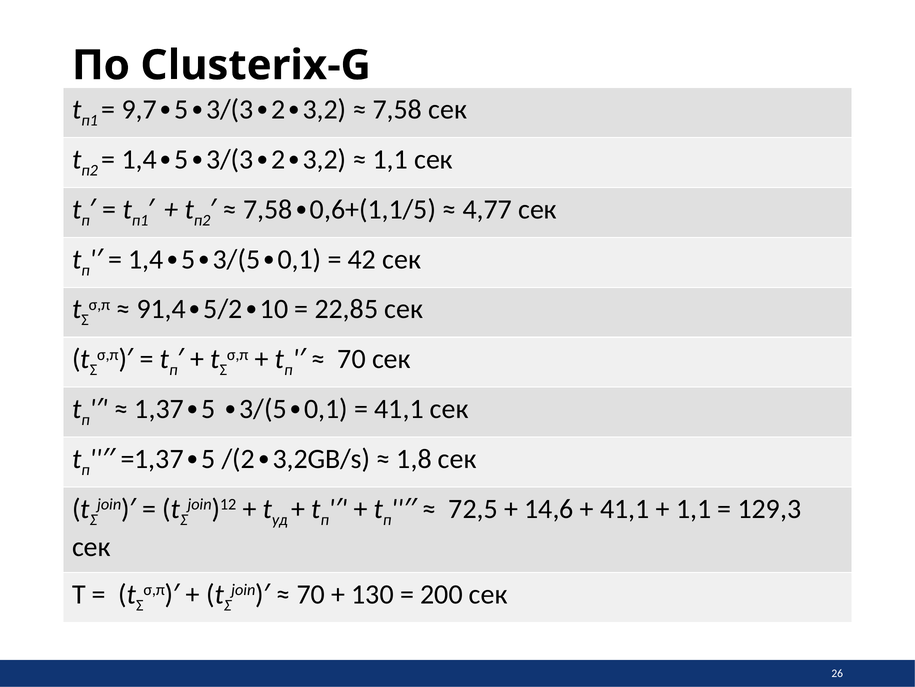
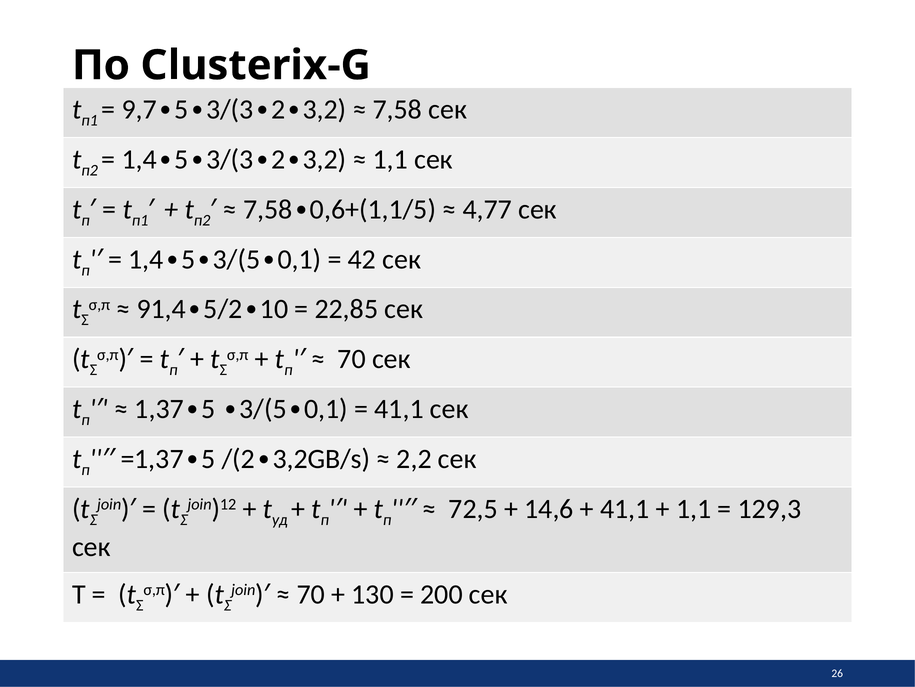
1,8: 1,8 -> 2,2
